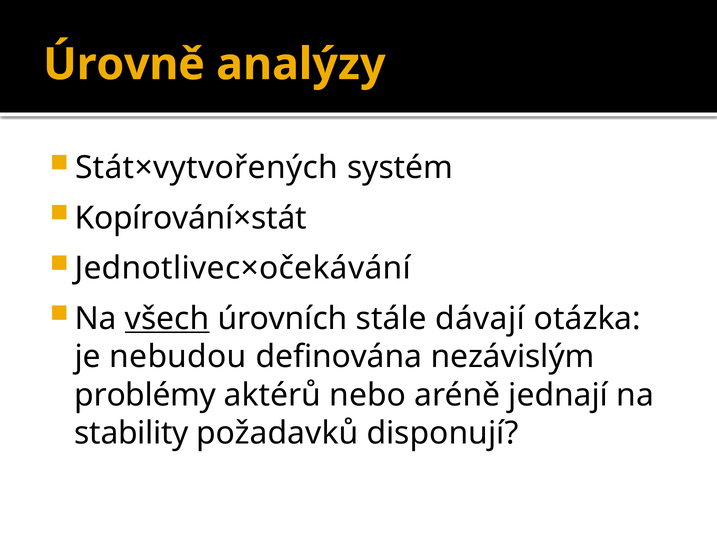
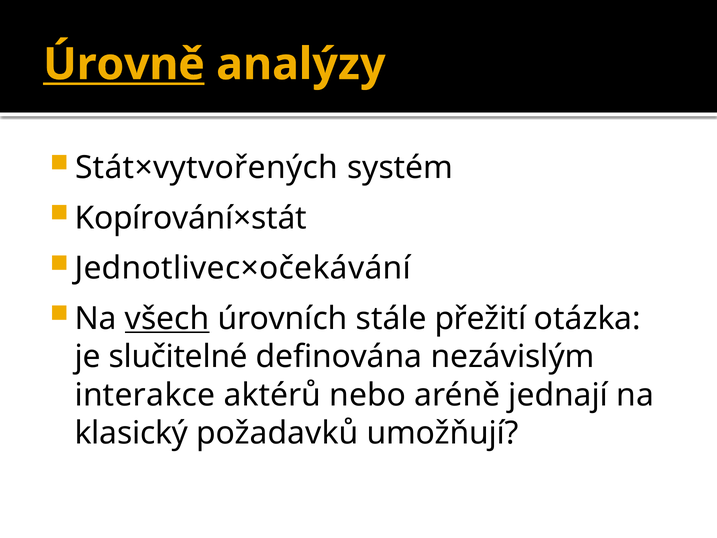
Úrovně underline: none -> present
dávají: dávají -> přežití
nebudou: nebudou -> slučitelné
problémy: problémy -> interakce
stability: stability -> klasický
disponují: disponují -> umožňují
